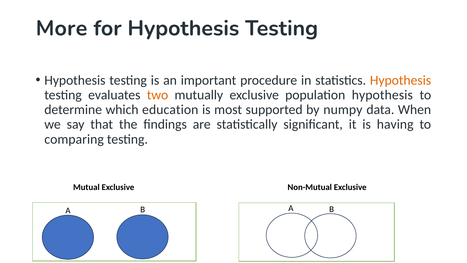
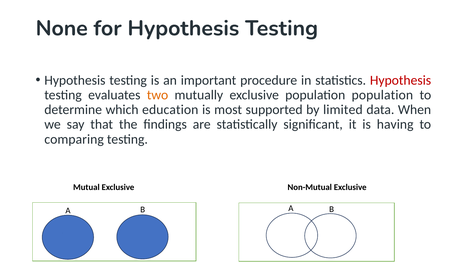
More: More -> None
Hypothesis at (401, 80) colour: orange -> red
population hypothesis: hypothesis -> population
numpy: numpy -> limited
